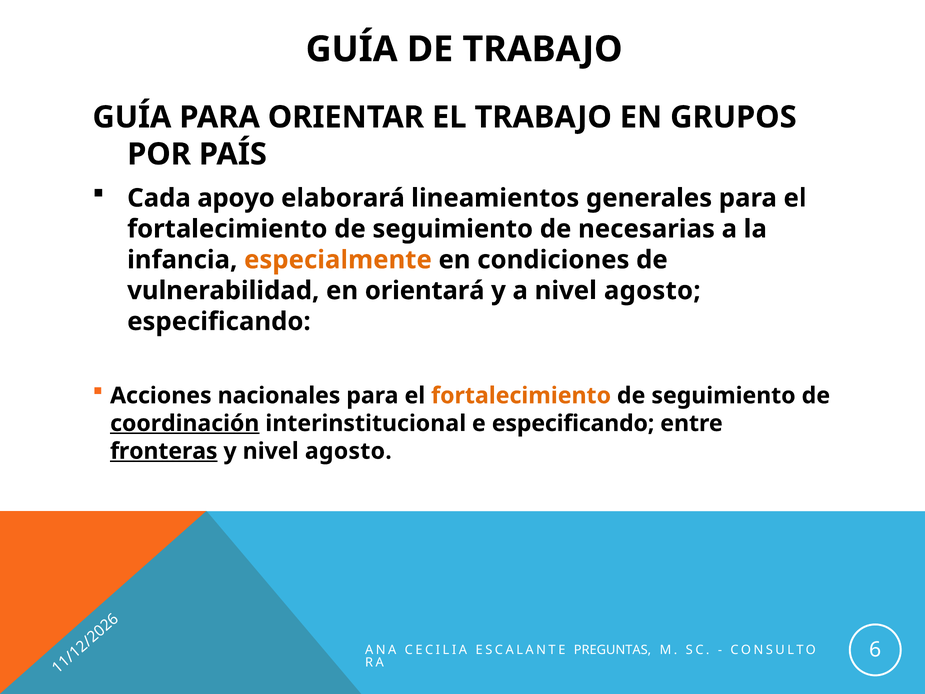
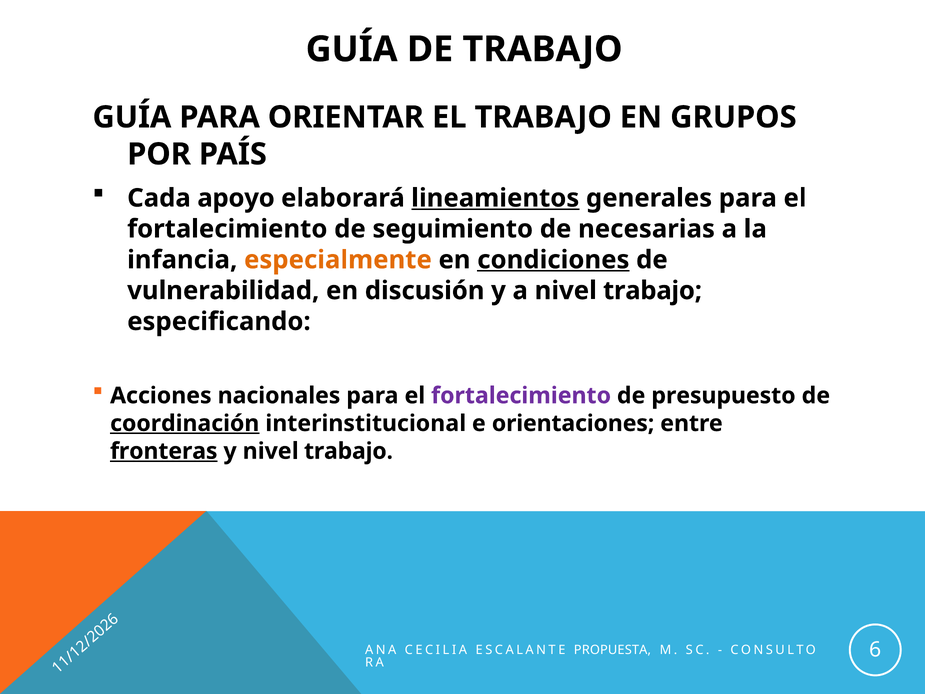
lineamientos underline: none -> present
condiciones underline: none -> present
orientará: orientará -> discusión
a nivel agosto: agosto -> trabajo
fortalecimiento at (521, 396) colour: orange -> purple
seguimiento at (724, 396): seguimiento -> presupuesto
e especificando: especificando -> orientaciones
y nivel agosto: agosto -> trabajo
PREGUNTAS: PREGUNTAS -> PROPUESTA
